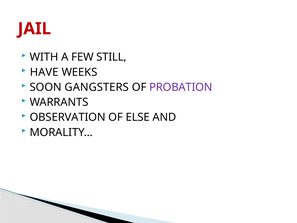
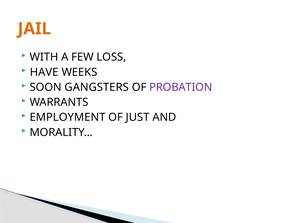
JAIL colour: red -> orange
STILL: STILL -> LOSS
OBSERVATION: OBSERVATION -> EMPLOYMENT
ELSE: ELSE -> JUST
